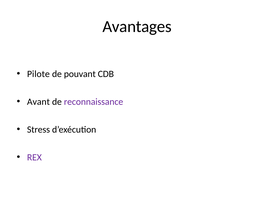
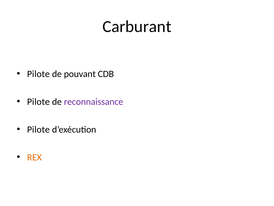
Avantages: Avantages -> Carburant
Avant at (38, 102): Avant -> Pilote
Stress at (38, 129): Stress -> Pilote
REX colour: purple -> orange
